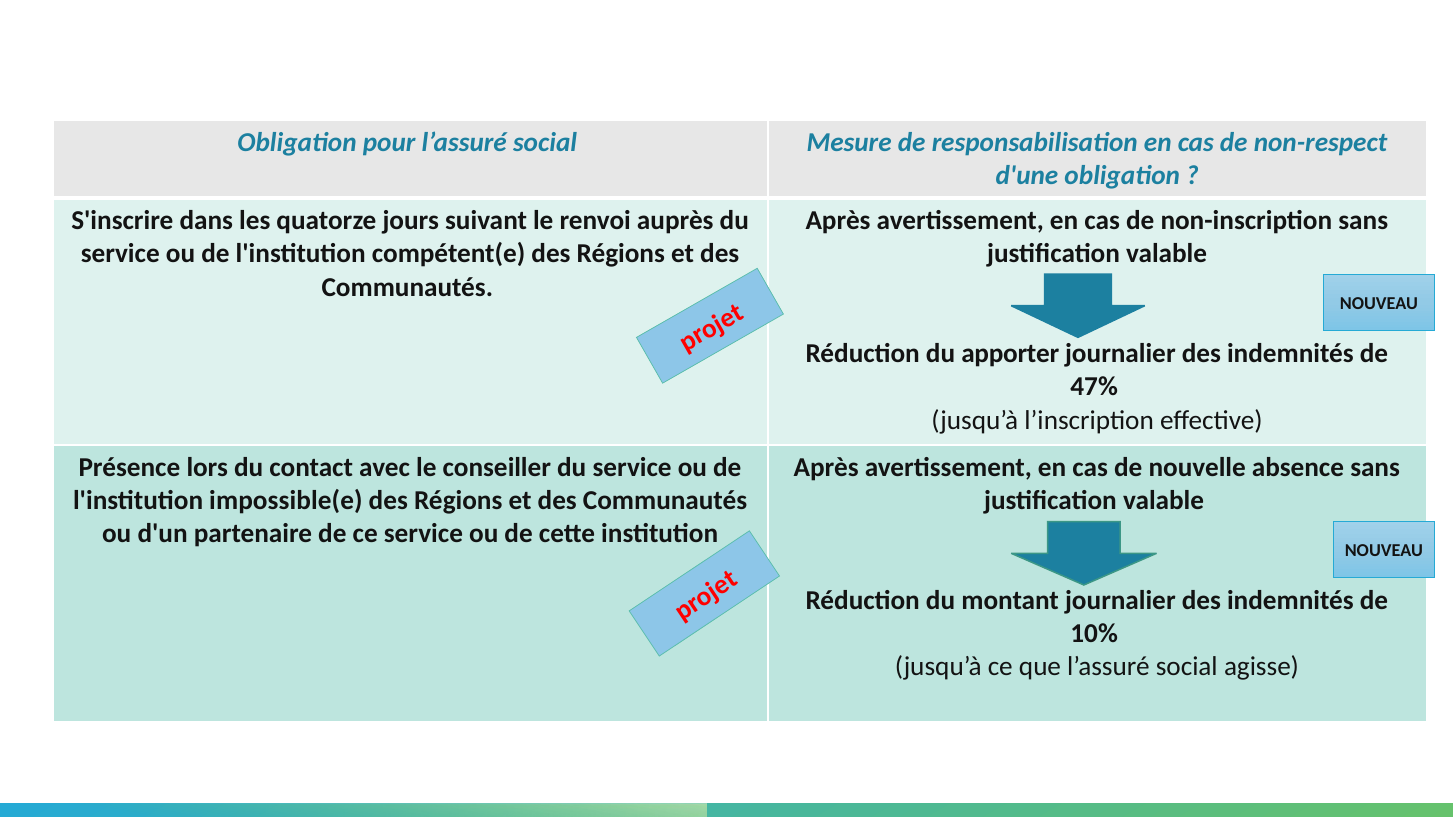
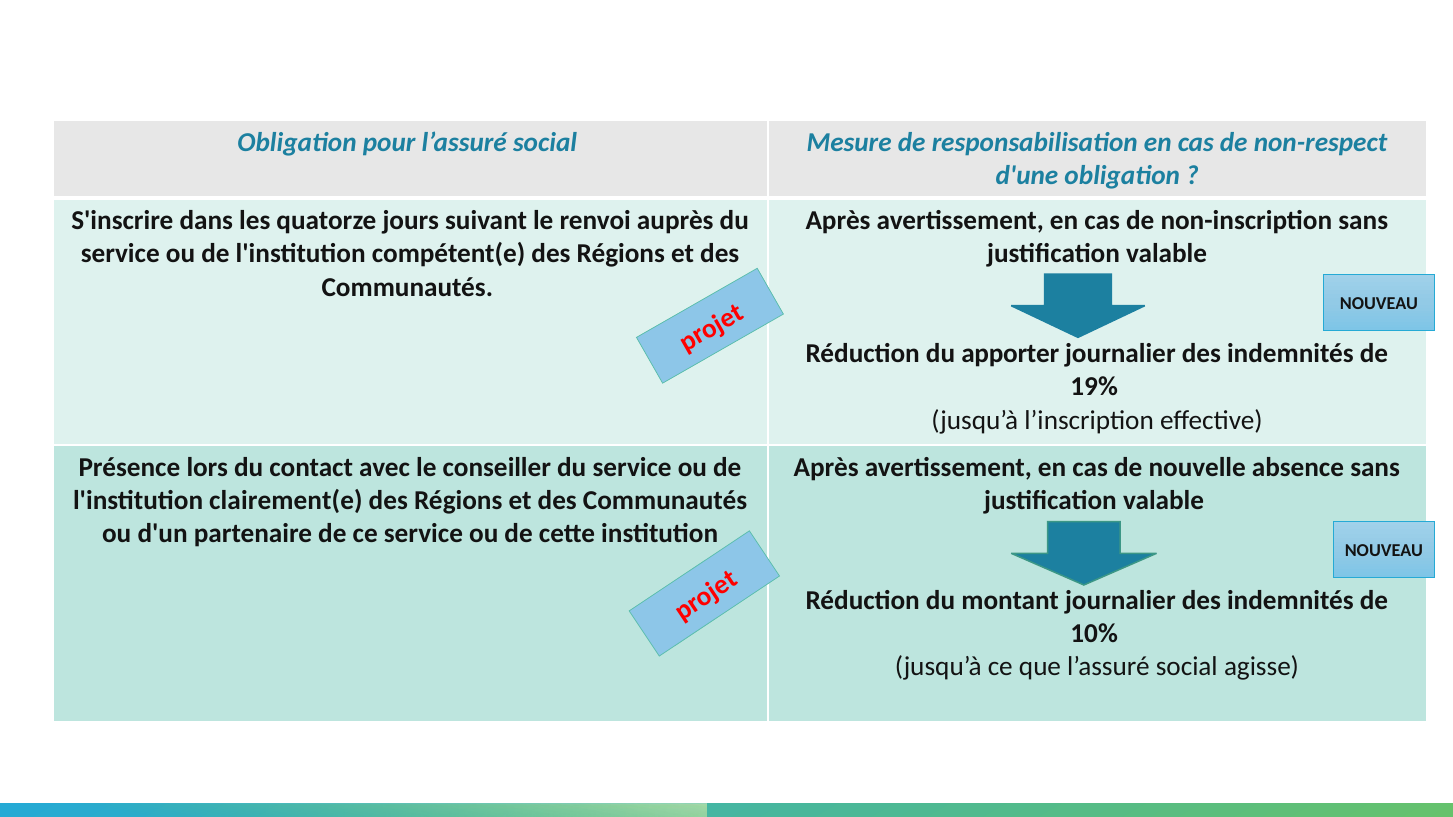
47%: 47% -> 19%
impossible(e: impossible(e -> clairement(e
